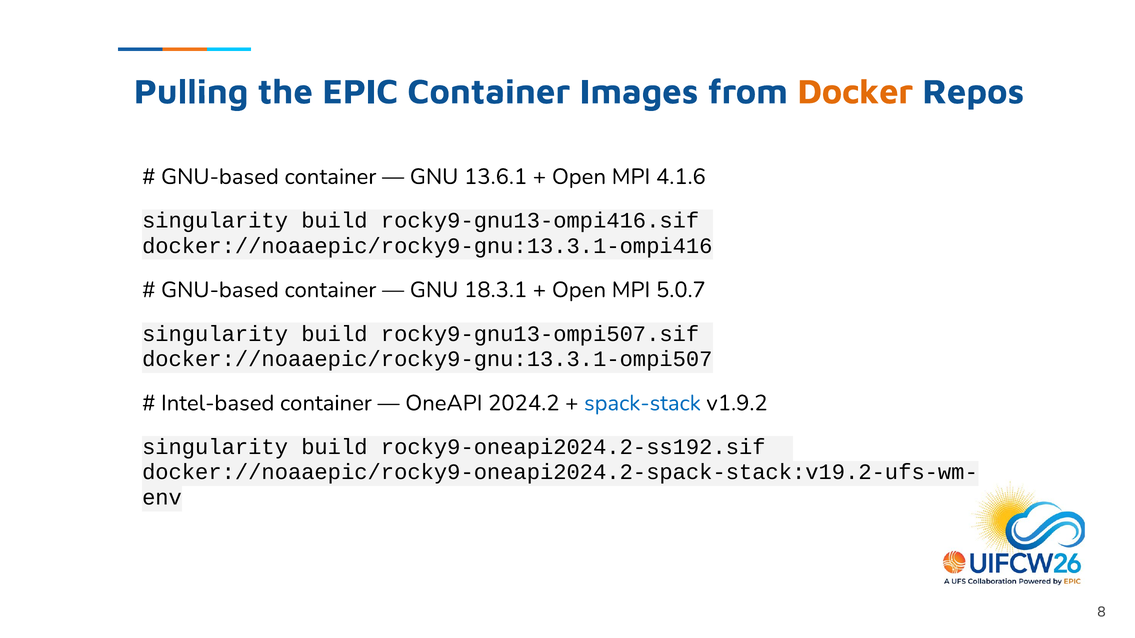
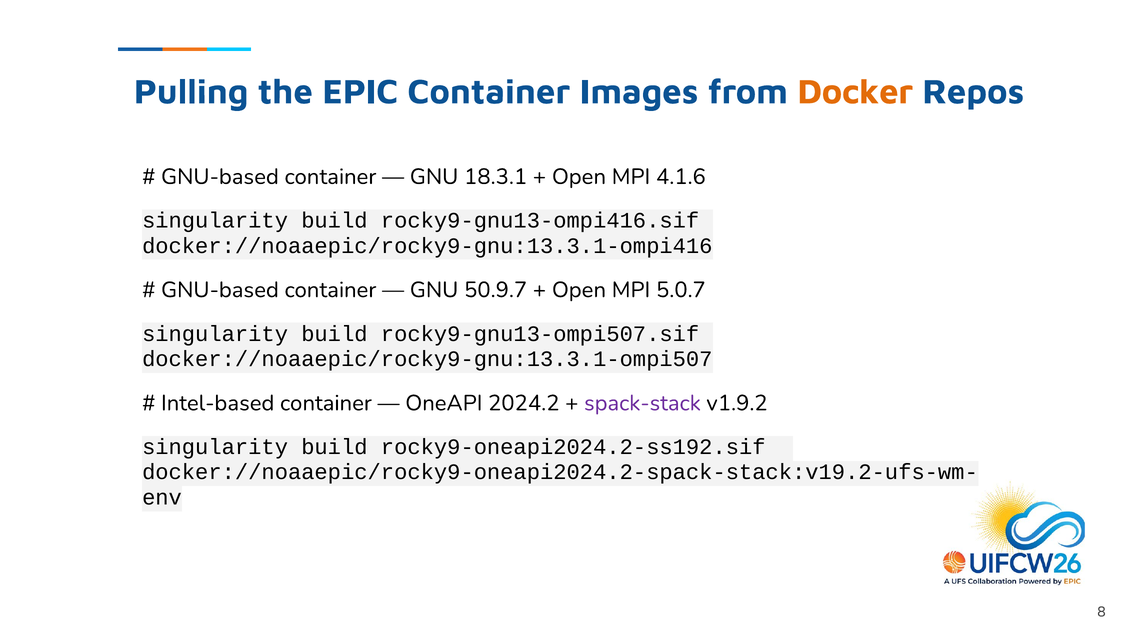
13.6.1: 13.6.1 -> 18.3.1
18.3.1: 18.3.1 -> 50.9.7
spack-stack colour: blue -> purple
